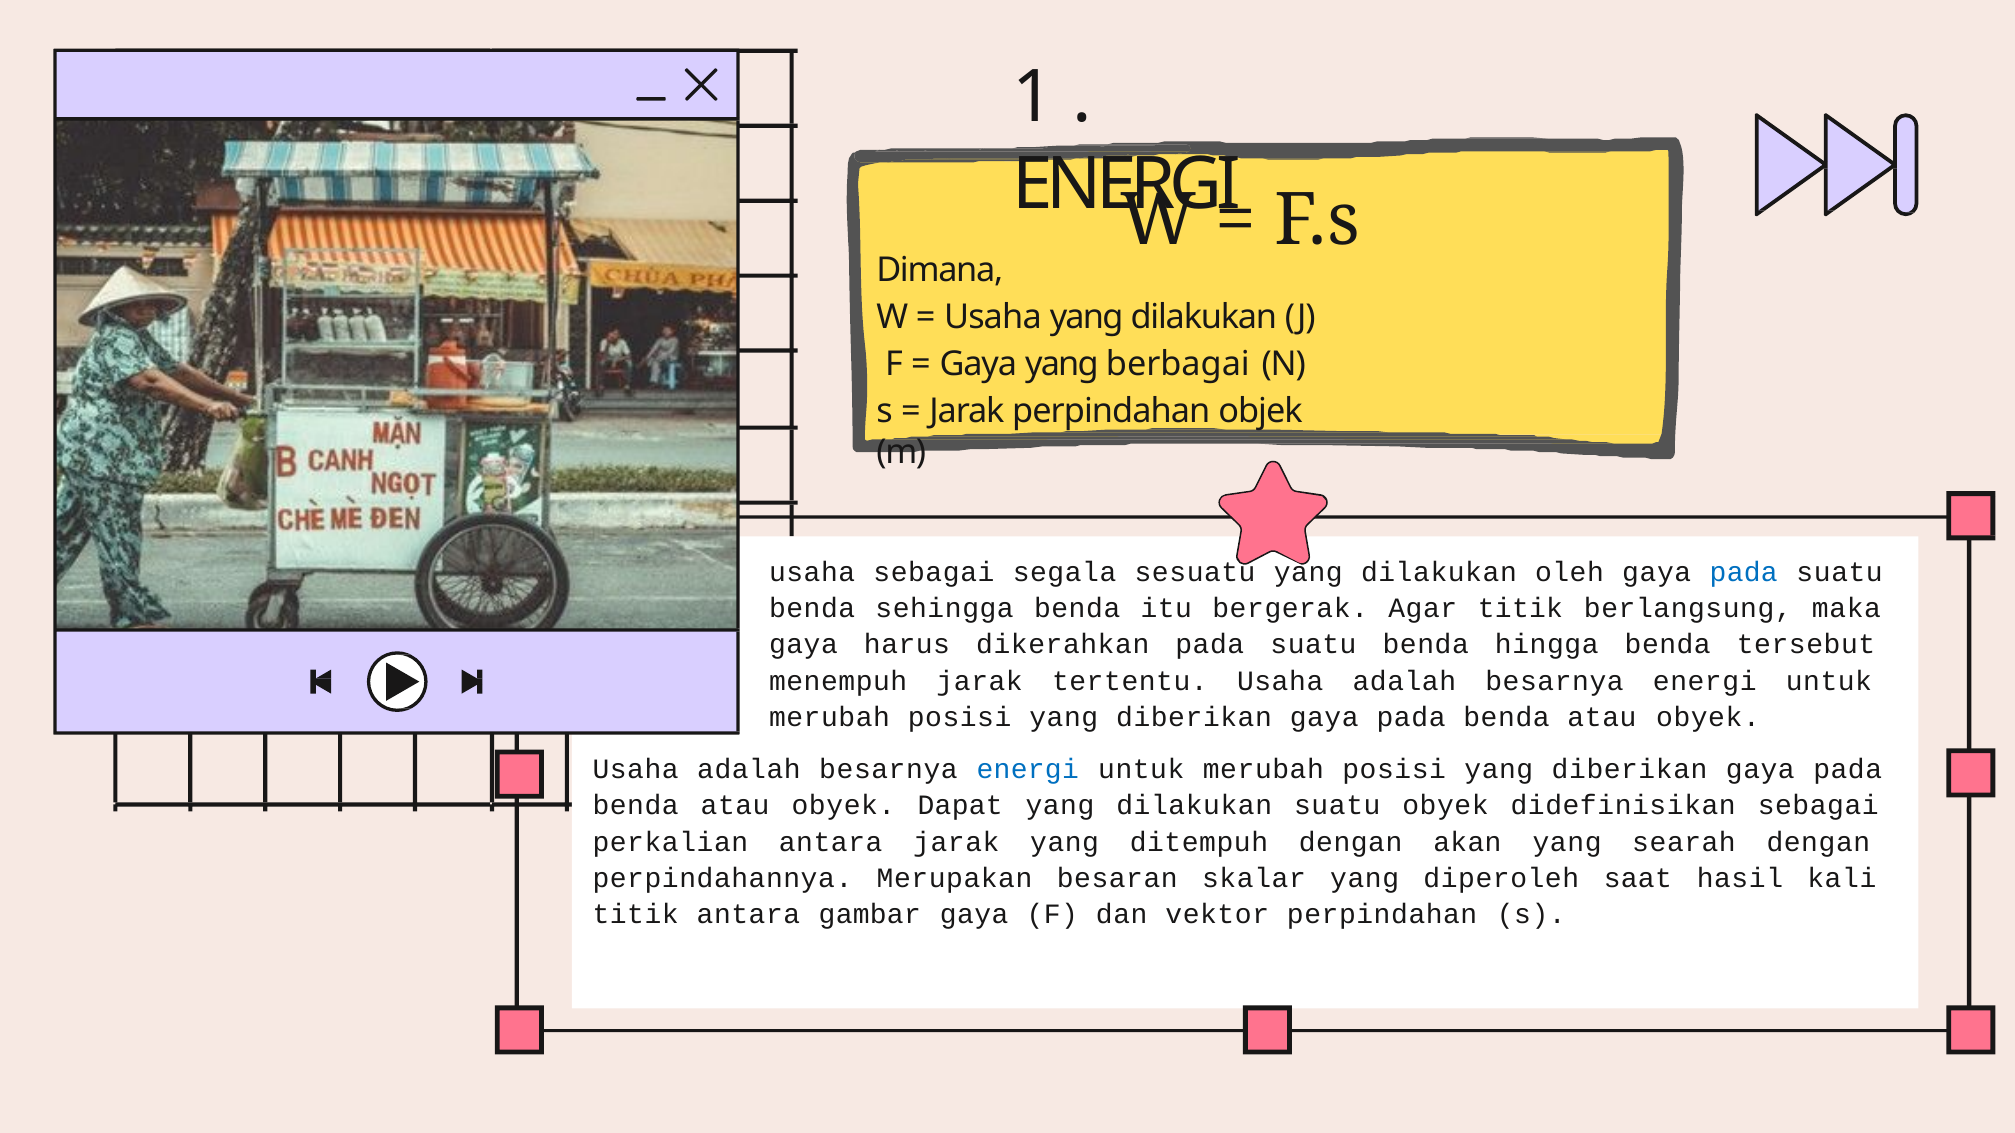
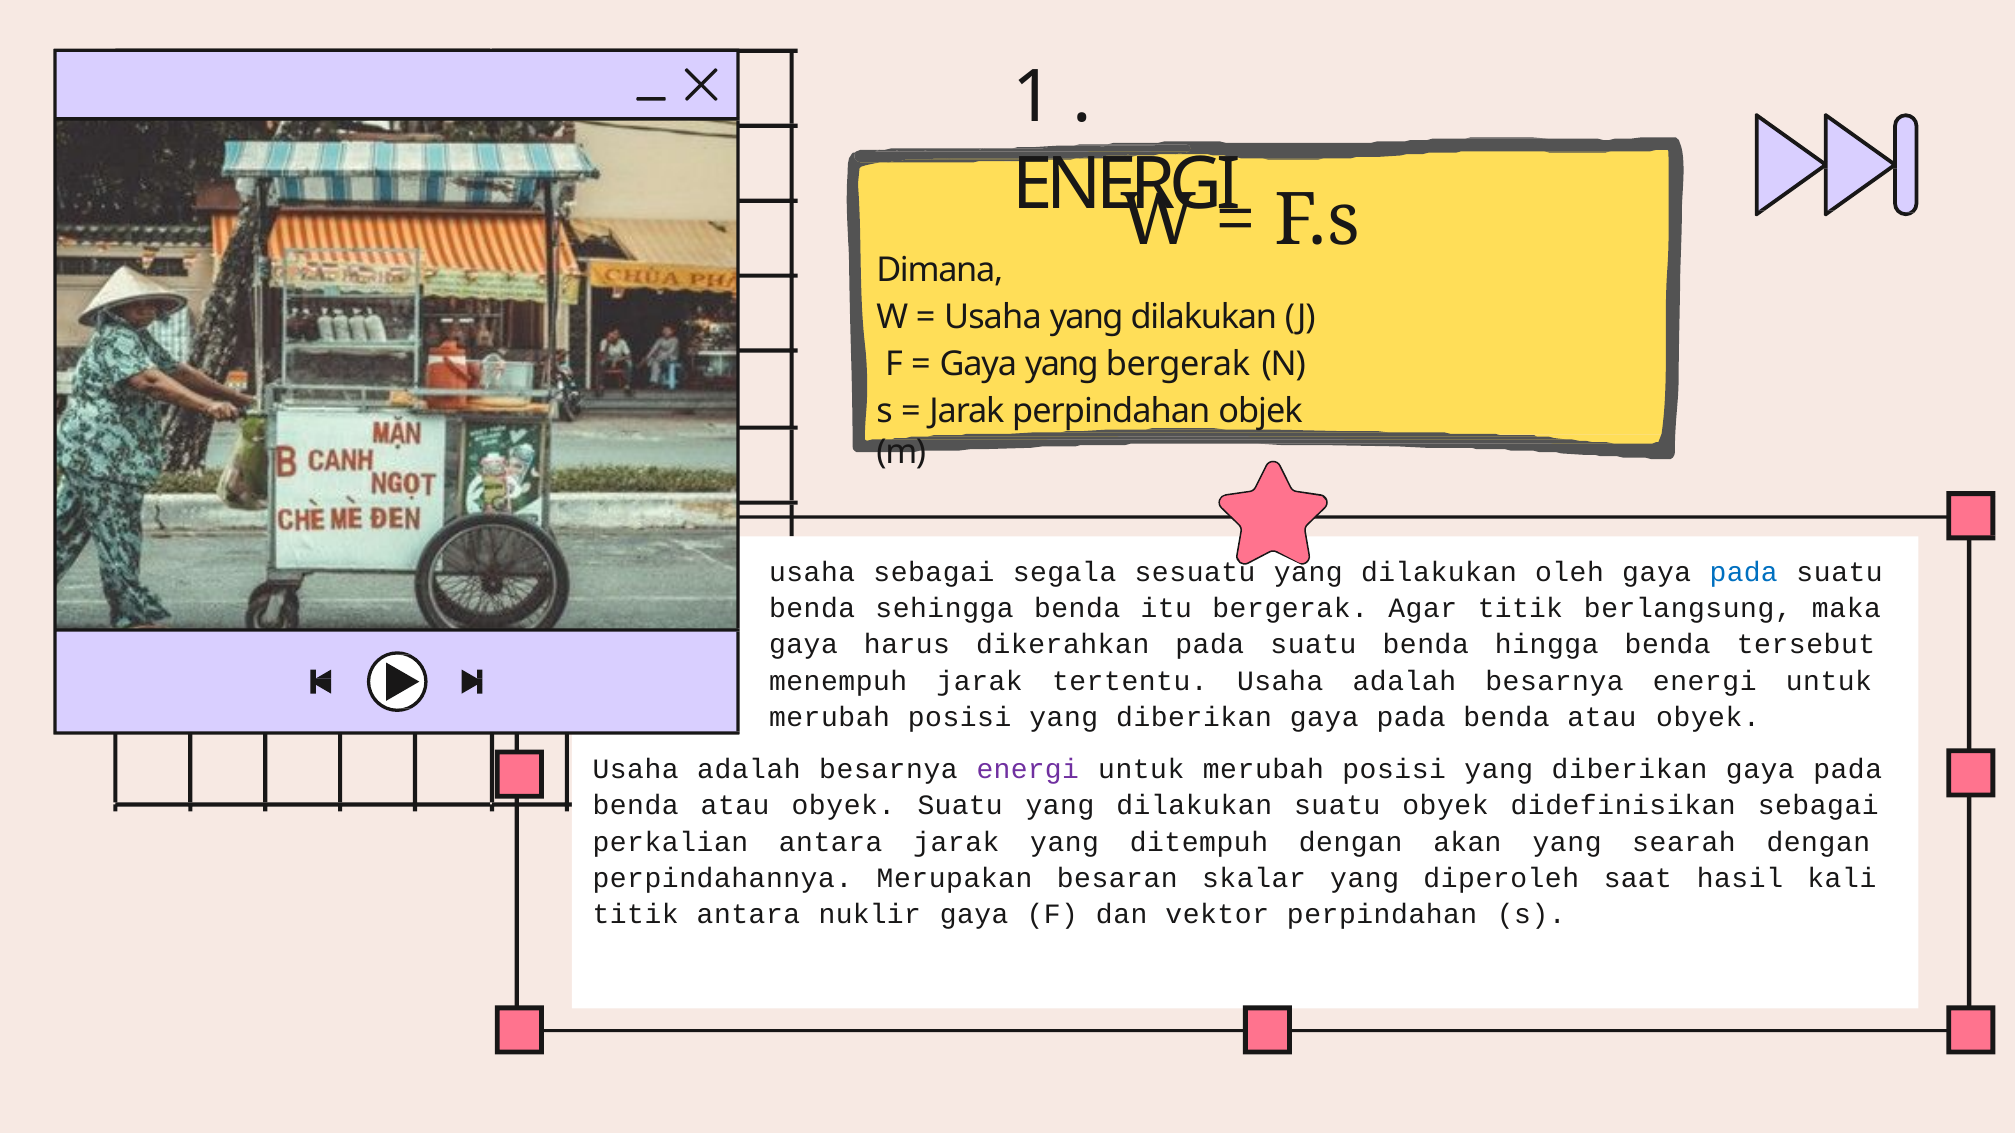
yang berbagai: berbagai -> bergerak
energi at (1028, 770) colour: blue -> purple
obyek Dapat: Dapat -> Suatu
gambar: gambar -> nuklir
